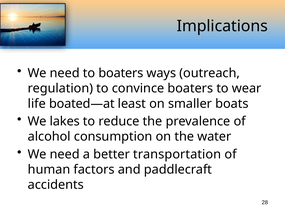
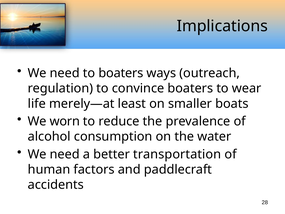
boated—at: boated—at -> merely—at
lakes: lakes -> worn
